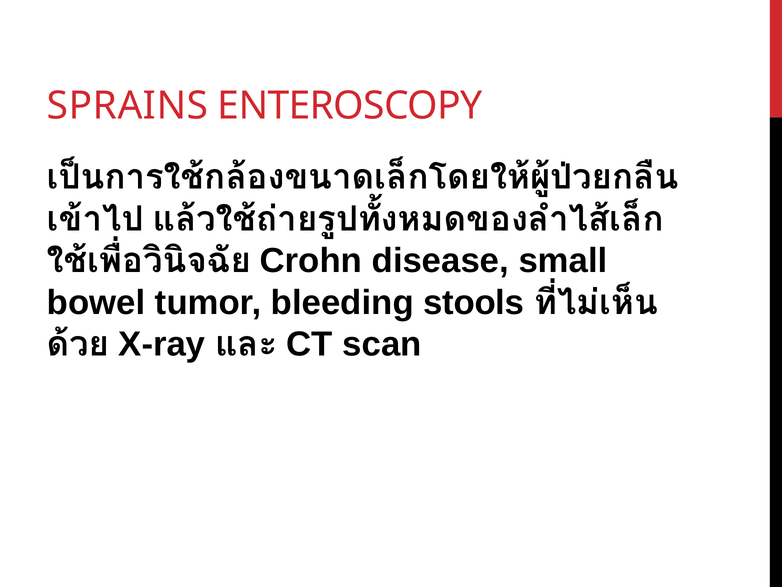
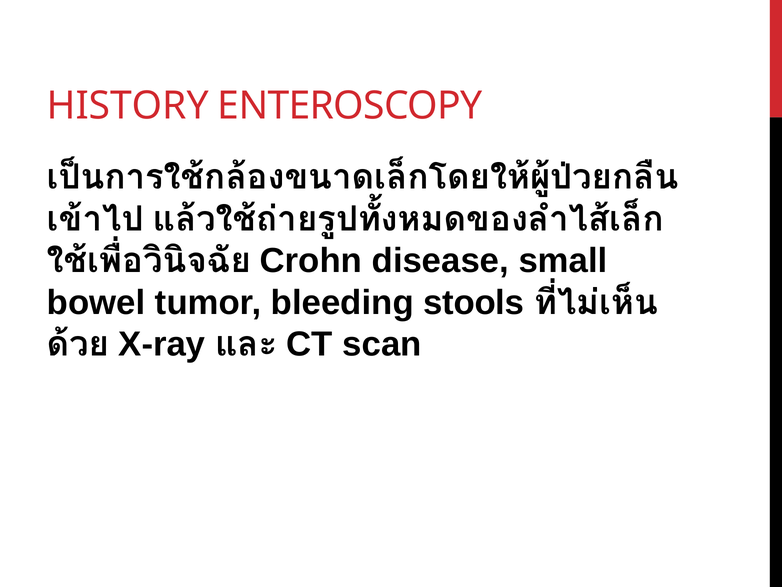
SPRAINS: SPRAINS -> HISTORY
